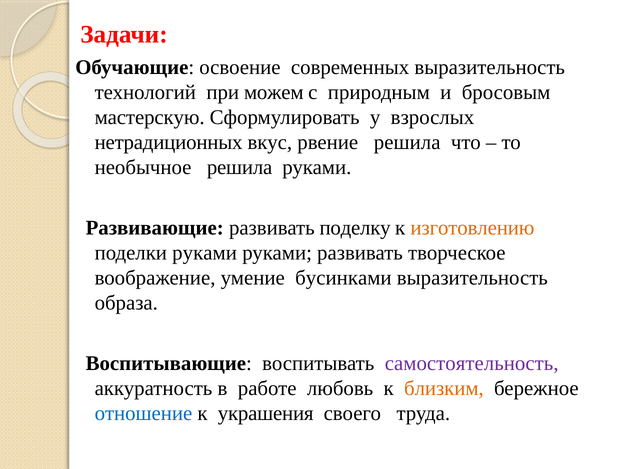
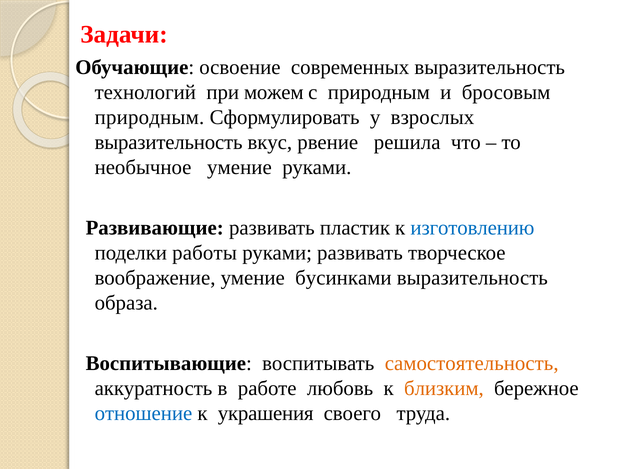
мастерскую at (150, 117): мастерскую -> природным
нетрадиционных at (169, 142): нетрадиционных -> выразительность
необычное решила: решила -> умение
поделку: поделку -> пластик
изготовлению colour: orange -> blue
поделки руками: руками -> работы
самостоятельность colour: purple -> orange
